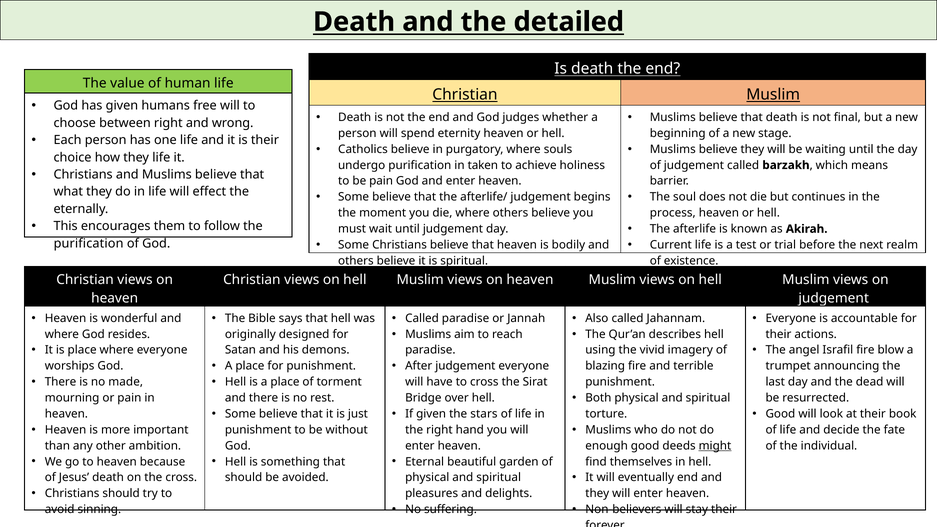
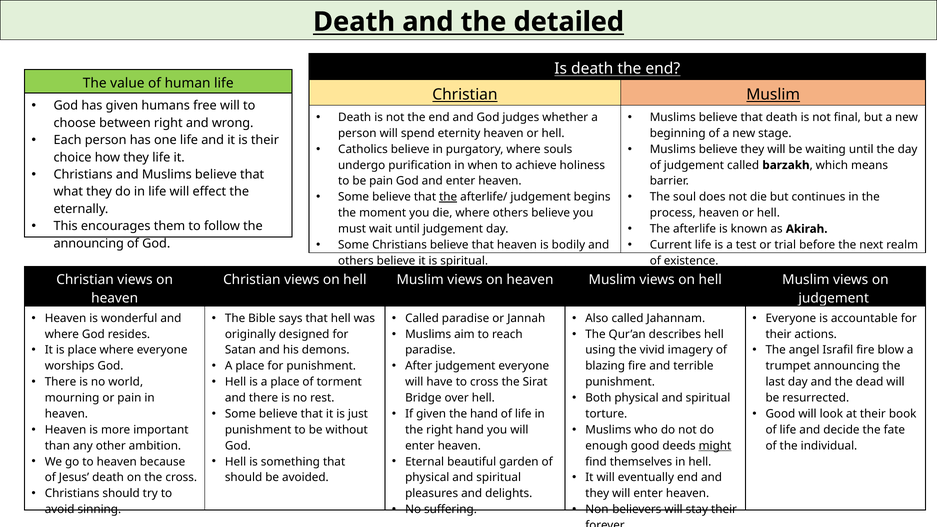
taken: taken -> when
the at (448, 197) underline: none -> present
purification at (89, 243): purification -> announcing
made: made -> world
the stars: stars -> hand
